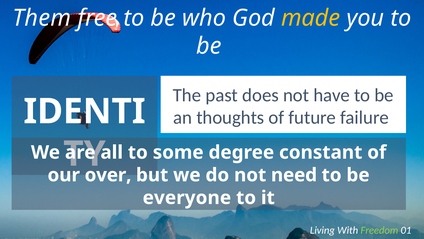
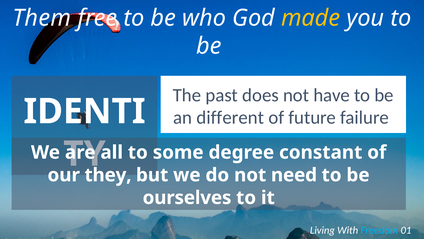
thoughts: thoughts -> different
over: over -> they
everyone: everyone -> ourselves
Freedom colour: light green -> light blue
